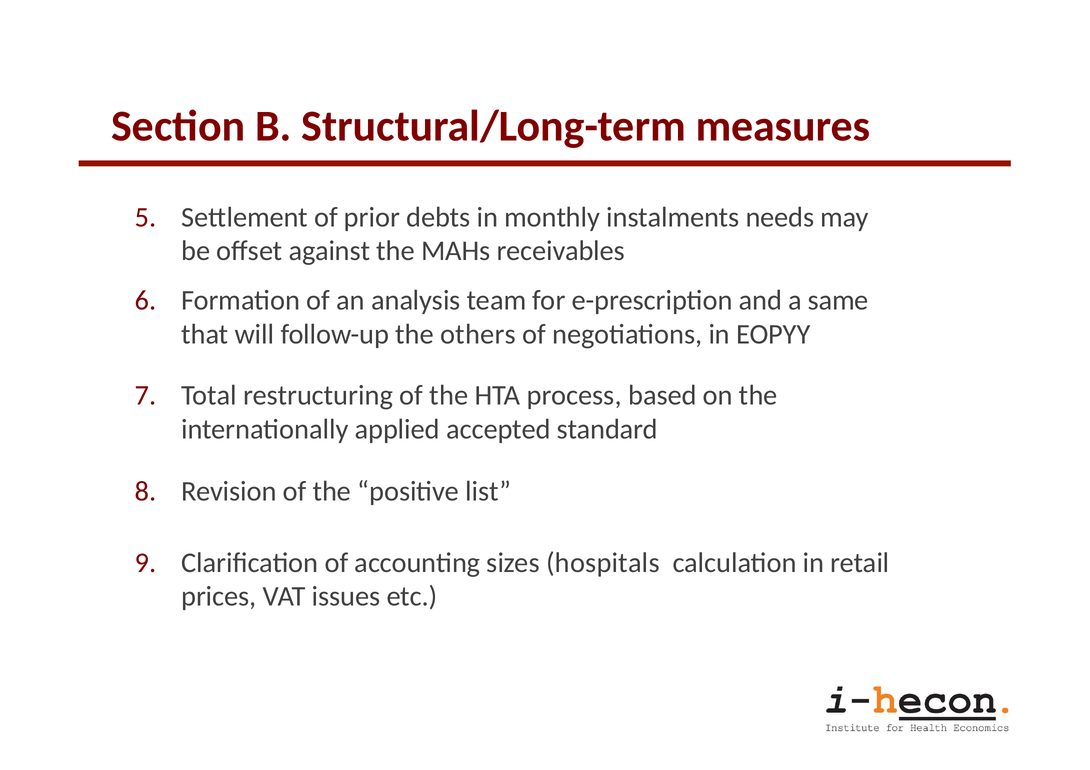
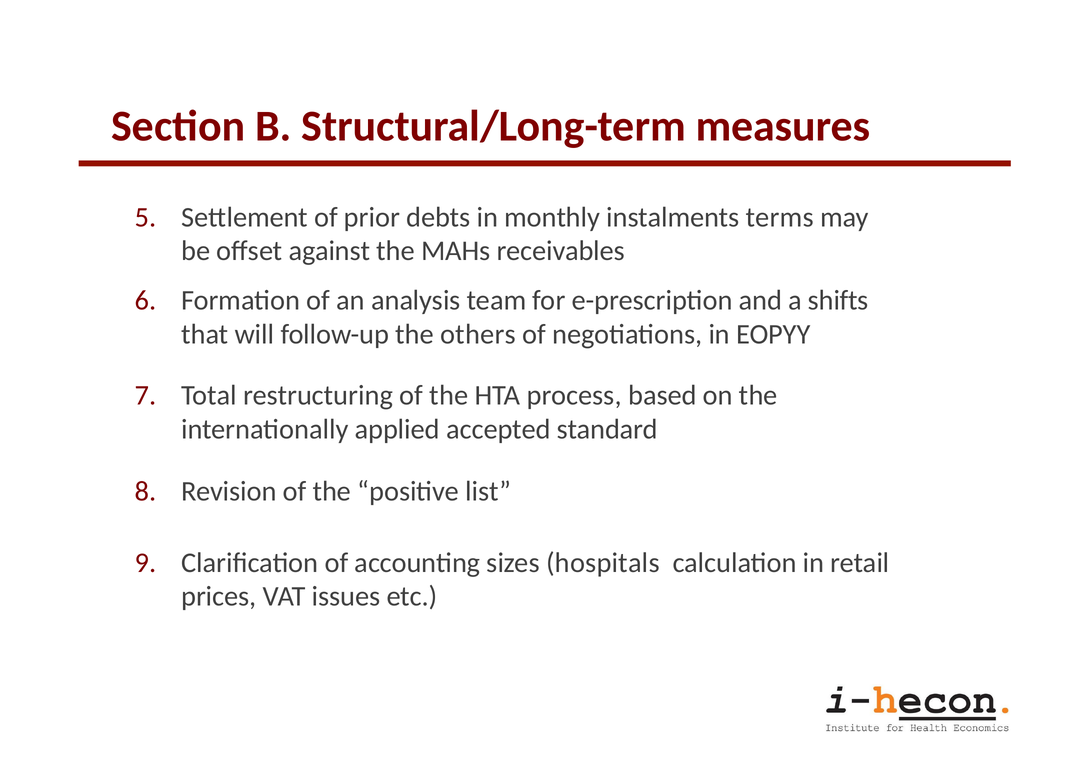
needs: needs -> terms
same: same -> shifts
